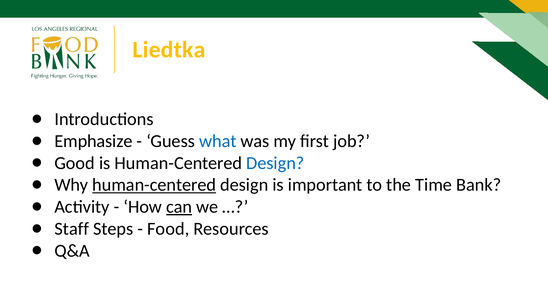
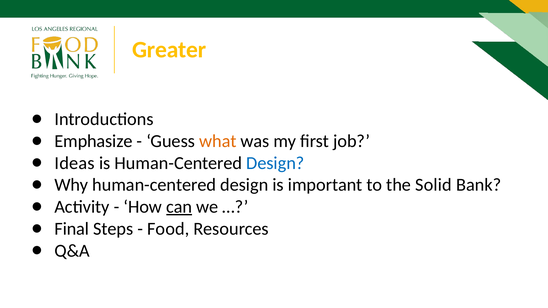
Liedtka: Liedtka -> Greater
what colour: blue -> orange
Good: Good -> Ideas
human-centered at (154, 185) underline: present -> none
Time: Time -> Solid
Staff: Staff -> Final
